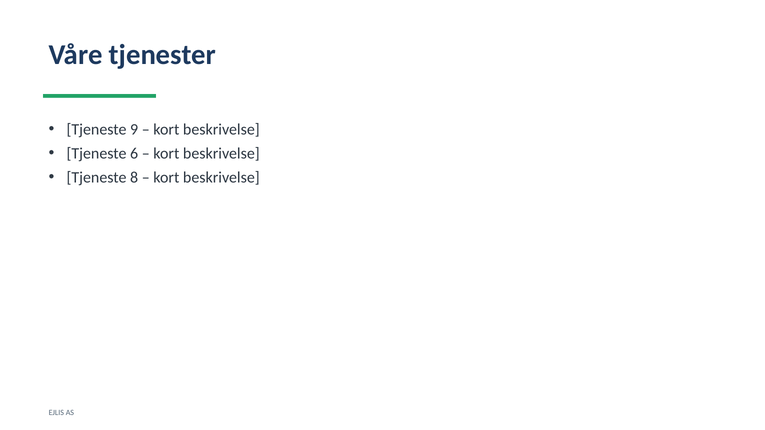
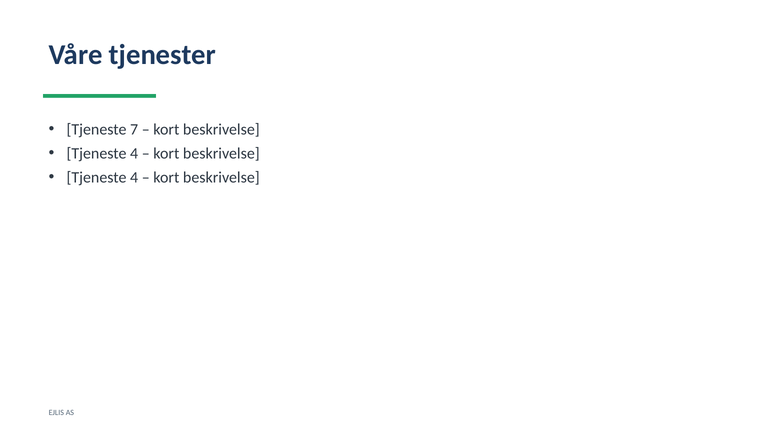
9: 9 -> 7
6 at (134, 153): 6 -> 4
8 at (134, 177): 8 -> 4
